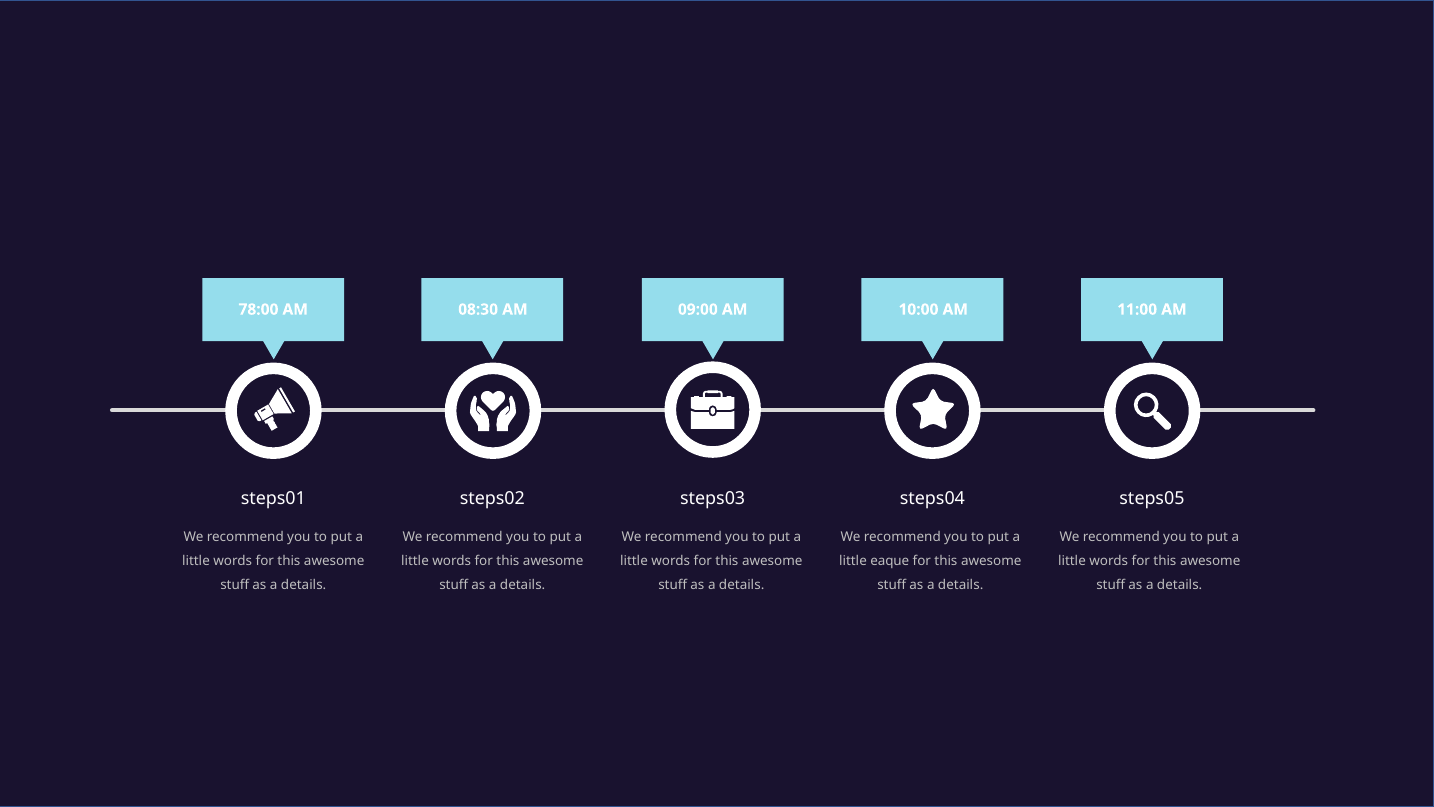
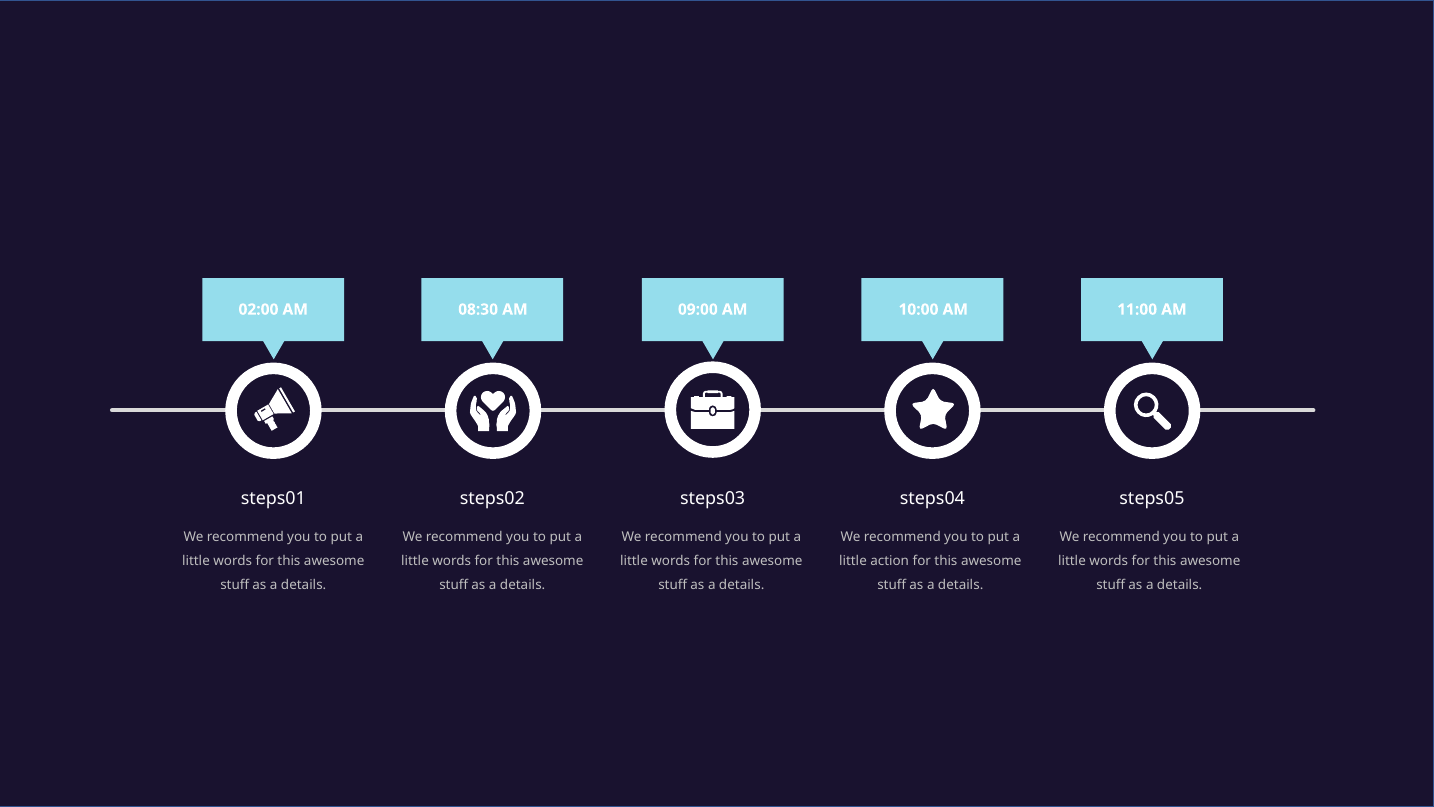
78:00: 78:00 -> 02:00
eaque: eaque -> action
